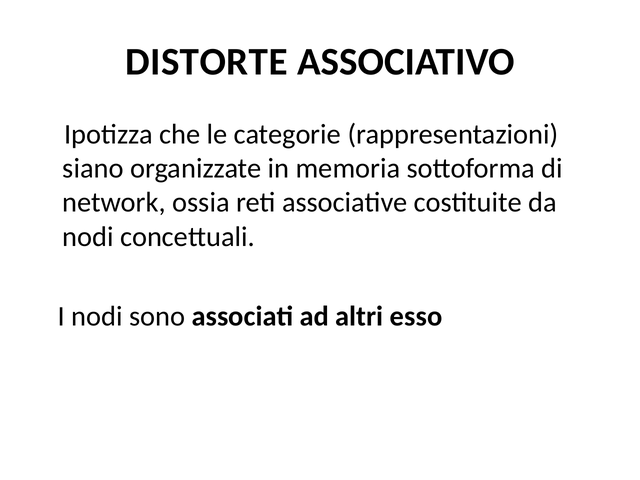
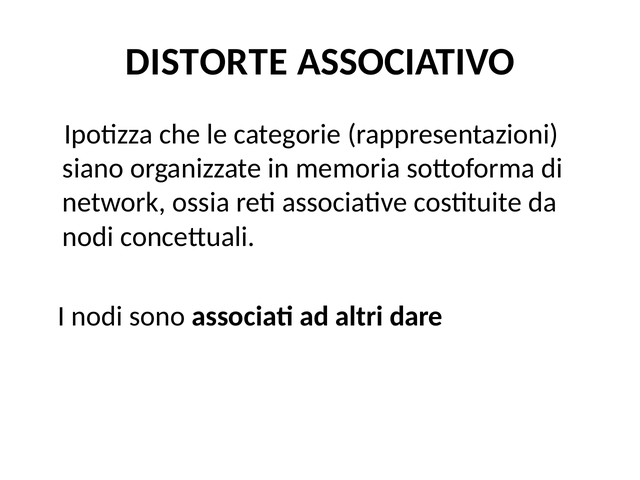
esso: esso -> dare
